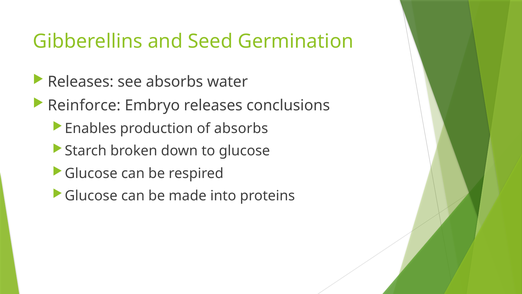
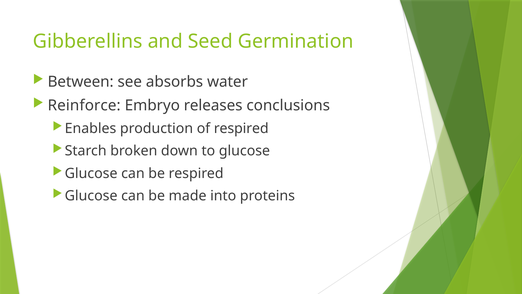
Releases at (81, 82): Releases -> Between
of absorbs: absorbs -> respired
